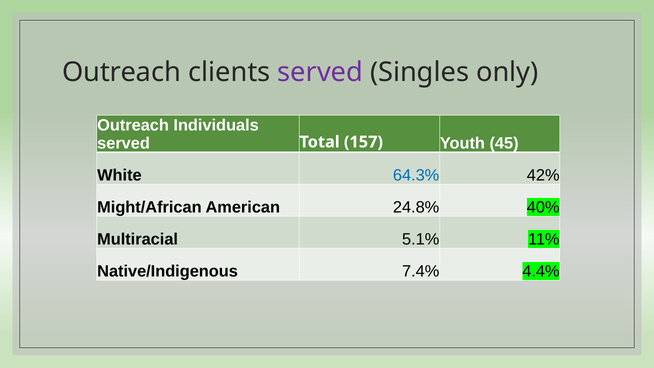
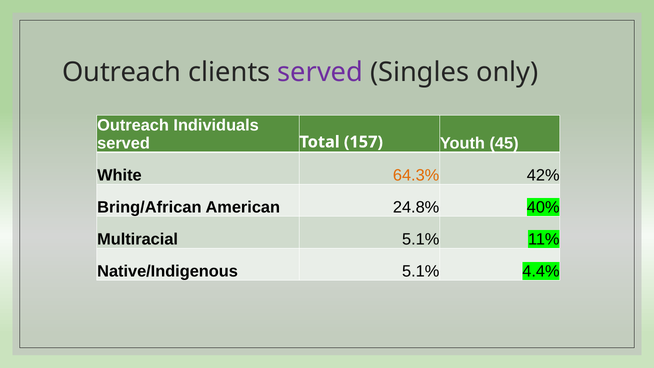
64.3% colour: blue -> orange
Might/African: Might/African -> Bring/African
Native/Indigenous 7.4%: 7.4% -> 5.1%
